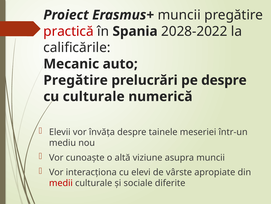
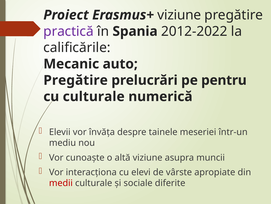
Erasmus+ muncii: muncii -> viziune
practică colour: red -> purple
2028-2022: 2028-2022 -> 2012-2022
pe despre: despre -> pentru
